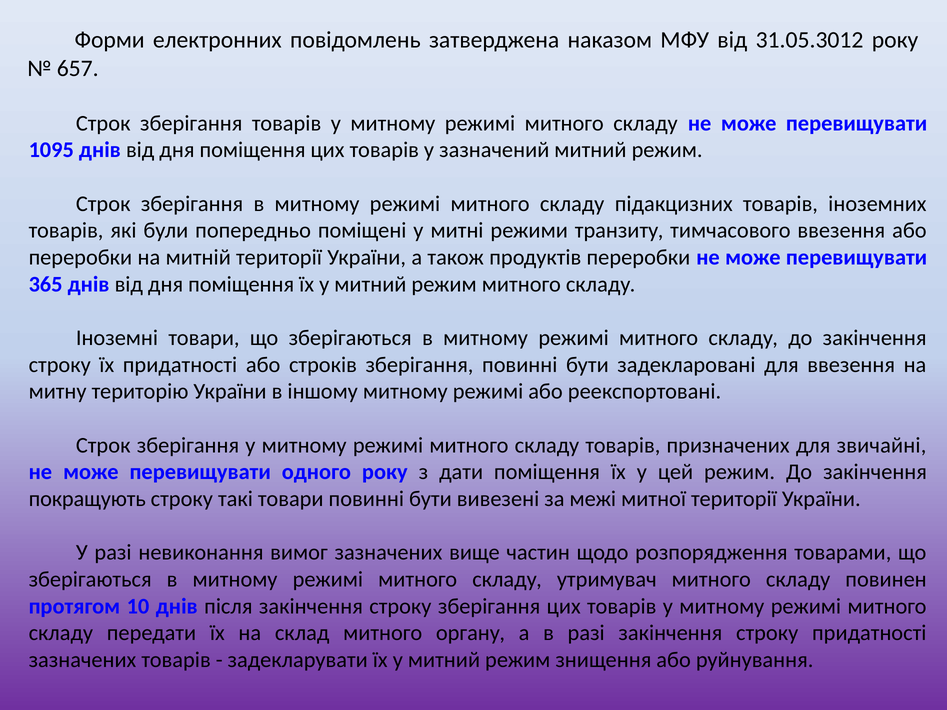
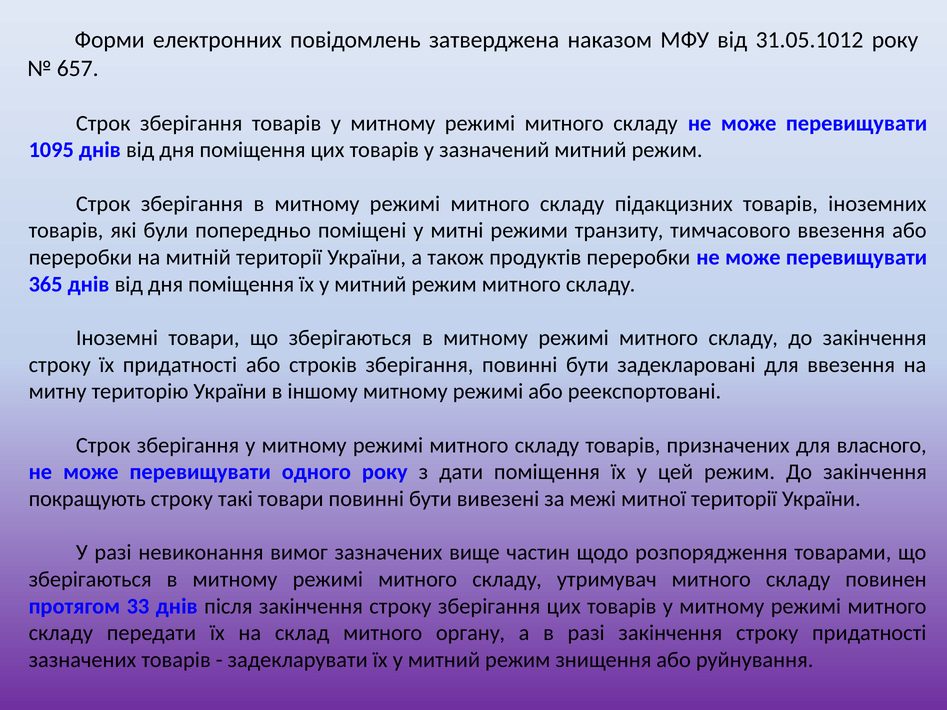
31.05.3012: 31.05.3012 -> 31.05.1012
звичайні: звичайні -> власного
10: 10 -> 33
